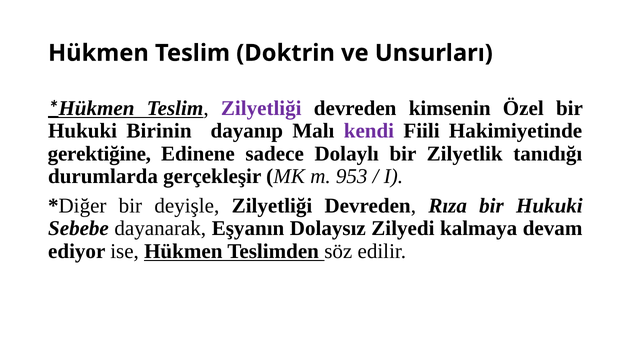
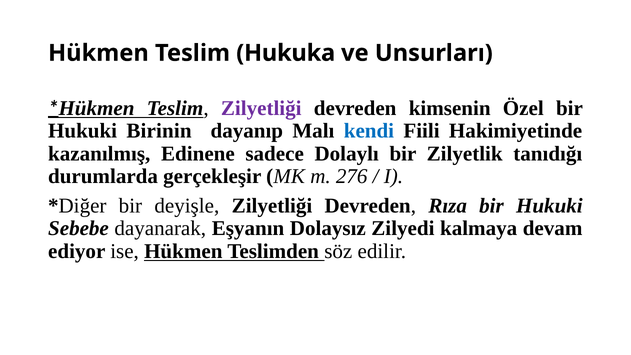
Doktrin: Doktrin -> Hukuka
kendi colour: purple -> blue
gerektiğine: gerektiğine -> kazanılmış
953: 953 -> 276
